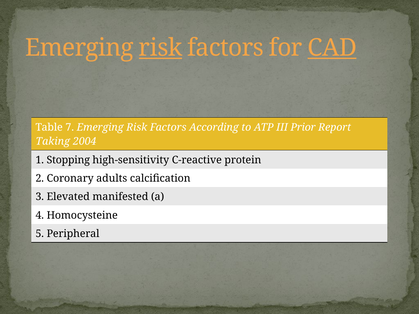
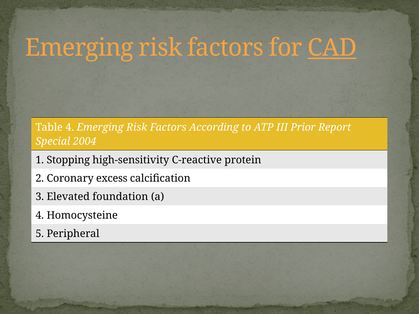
risk at (161, 48) underline: present -> none
Table 7: 7 -> 4
Taking: Taking -> Special
adults: adults -> excess
manifested: manifested -> foundation
